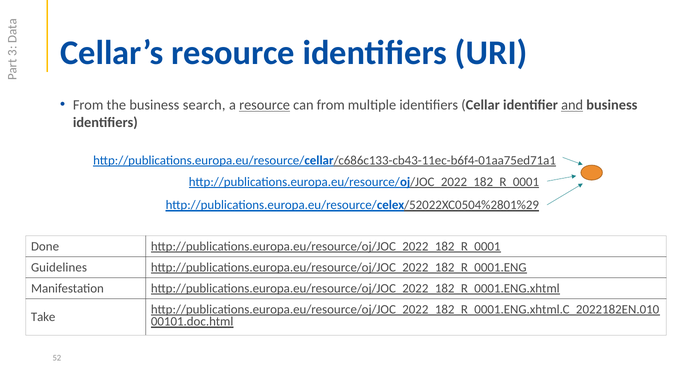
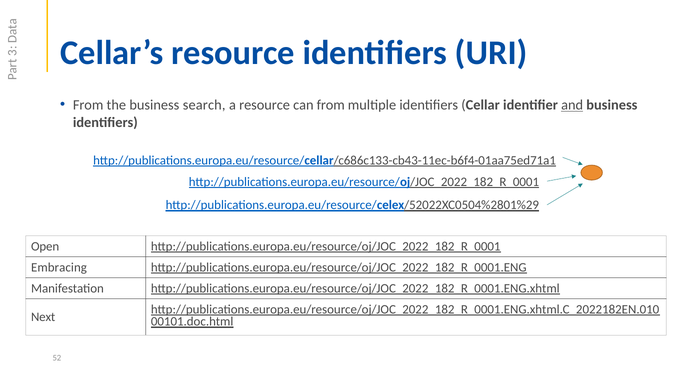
resource at (265, 105) underline: present -> none
Done: Done -> Open
Guidelines: Guidelines -> Embracing
Take: Take -> Next
